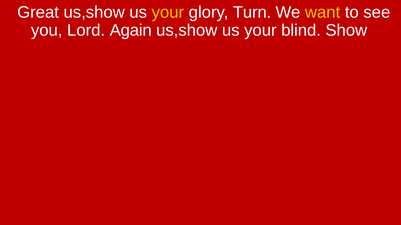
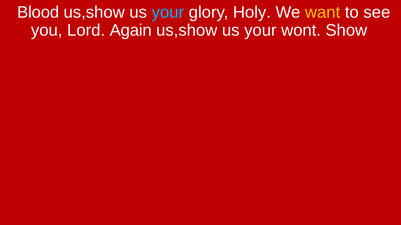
Great: Great -> Blood
your at (168, 12) colour: yellow -> light blue
Turn: Turn -> Holy
blind: blind -> wont
